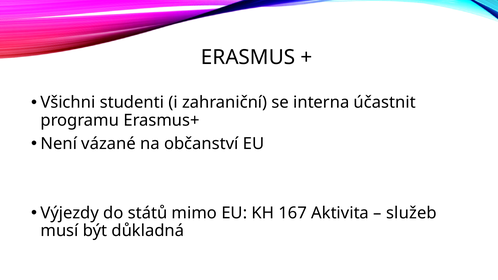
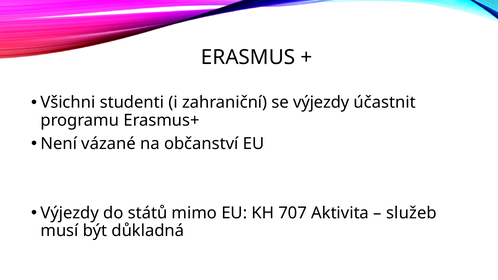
se interna: interna -> výjezdy
167: 167 -> 707
